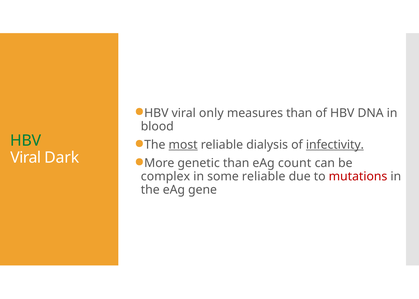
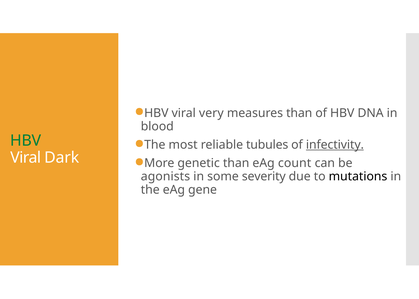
only: only -> very
most underline: present -> none
dialysis: dialysis -> tubules
complex: complex -> agonists
some reliable: reliable -> severity
mutations colour: red -> black
